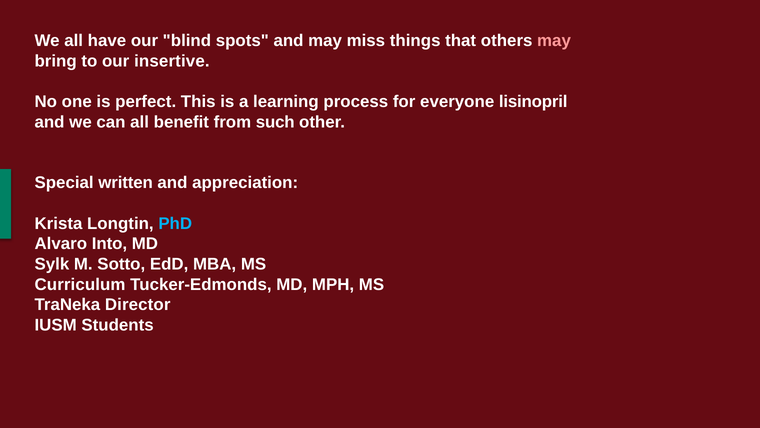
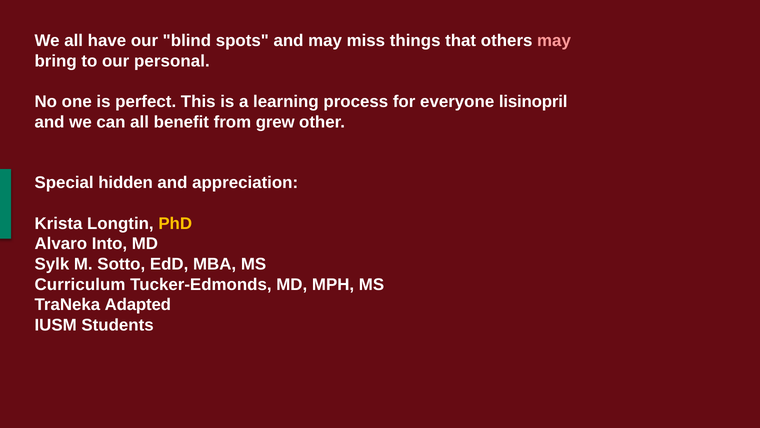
insertive: insertive -> personal
such: such -> grew
written: written -> hidden
PhD colour: light blue -> yellow
Director: Director -> Adapted
